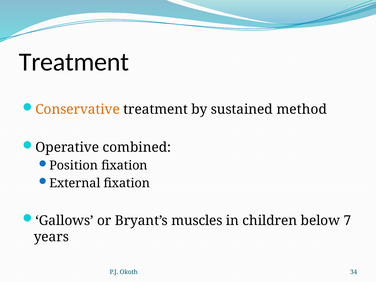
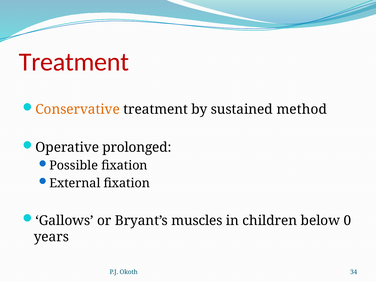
Treatment at (74, 62) colour: black -> red
combined: combined -> prolonged
Position: Position -> Possible
7: 7 -> 0
